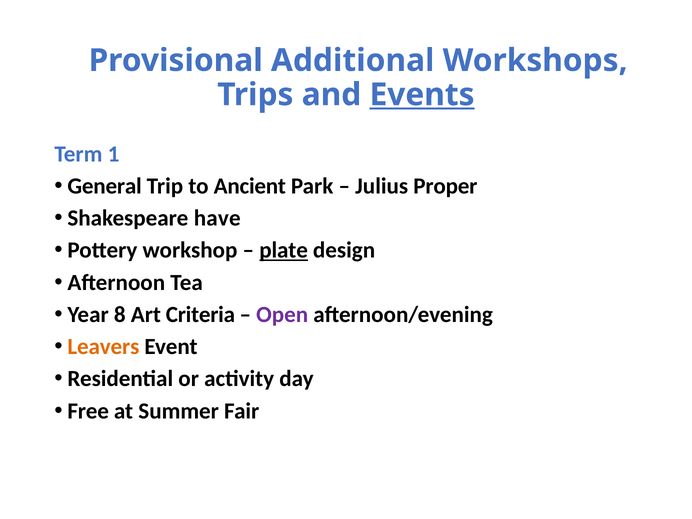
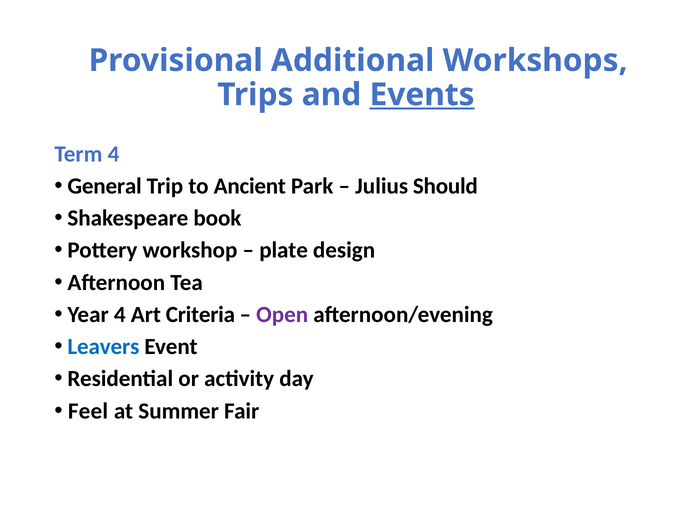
Term 1: 1 -> 4
Proper: Proper -> Should
have: have -> book
plate underline: present -> none
Year 8: 8 -> 4
Leavers colour: orange -> blue
Free: Free -> Feel
